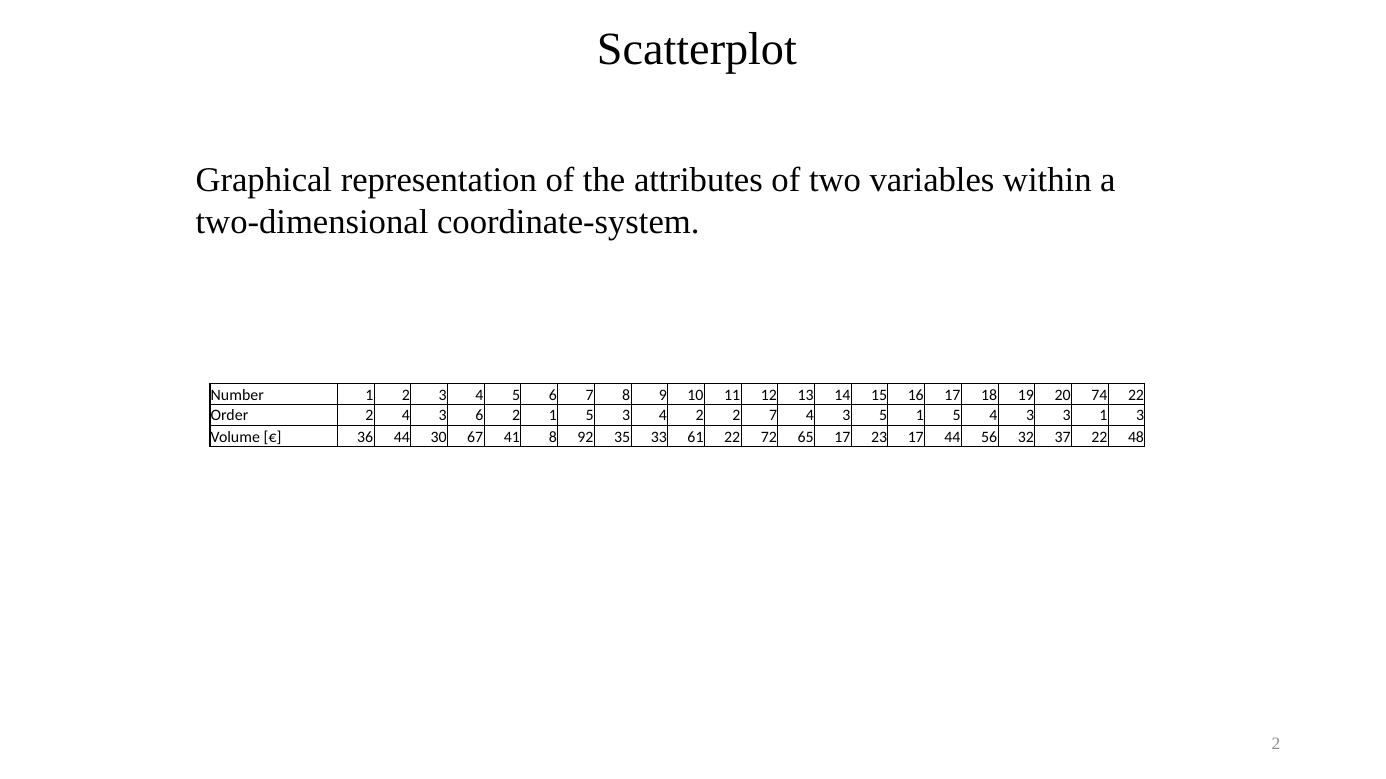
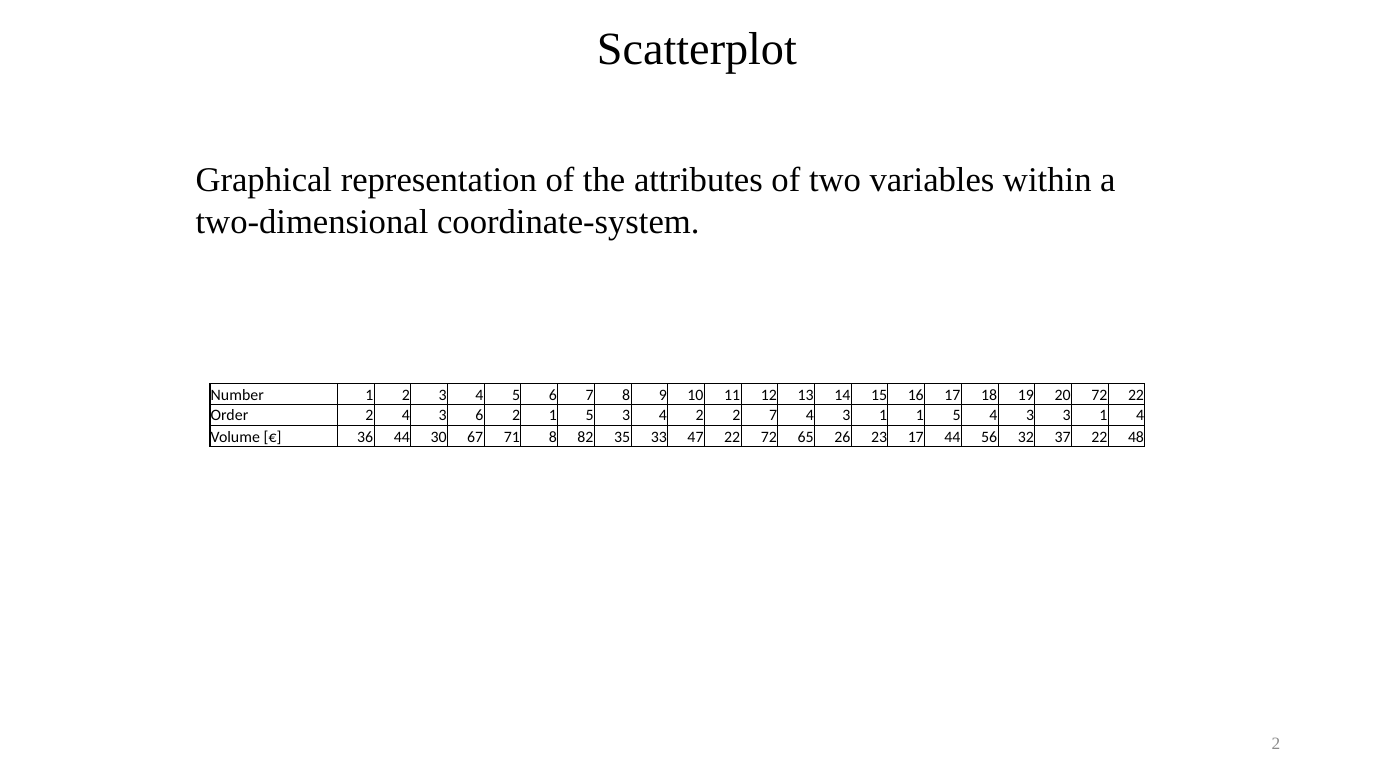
20 74: 74 -> 72
4 3 5: 5 -> 1
1 3: 3 -> 4
41: 41 -> 71
92: 92 -> 82
61: 61 -> 47
65 17: 17 -> 26
